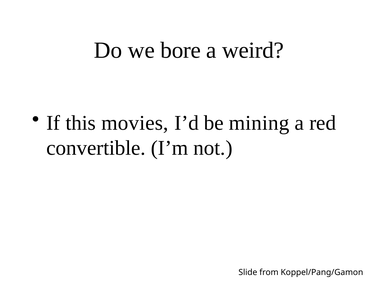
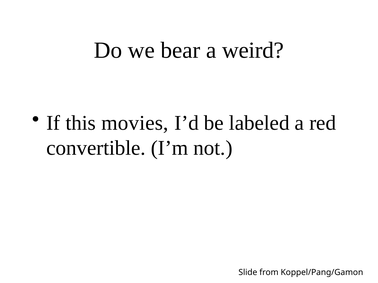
bore: bore -> bear
mining: mining -> labeled
